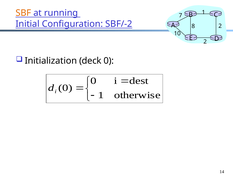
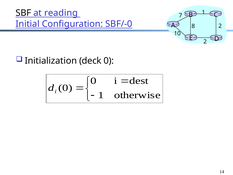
SBF colour: orange -> black
running: running -> reading
SBF/-2: SBF/-2 -> SBF/-0
